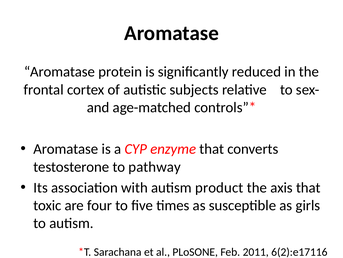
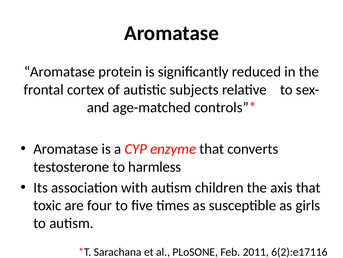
pathway: pathway -> harmless
product: product -> children
